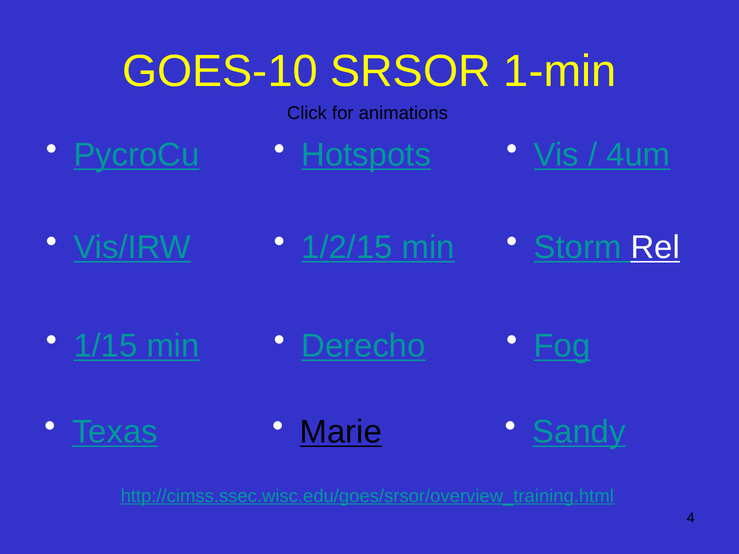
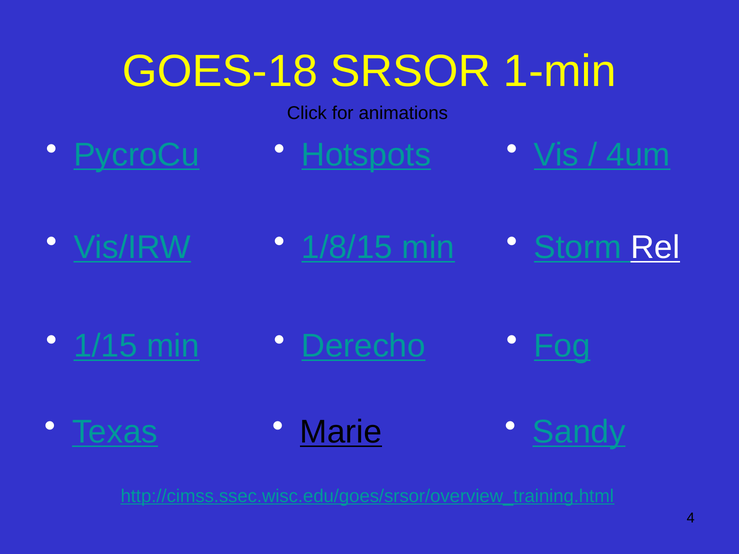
GOES-10: GOES-10 -> GOES-18
1/2/15: 1/2/15 -> 1/8/15
